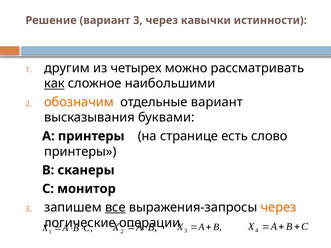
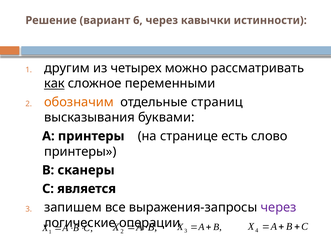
вариант 3: 3 -> 6
наибольшими: наибольшими -> переменными
отдельные вариант: вариант -> страниц
монитор: монитор -> является
все underline: present -> none
через at (279, 208) colour: orange -> purple
